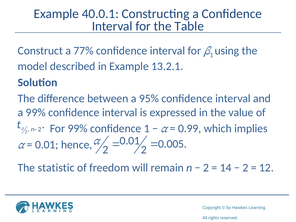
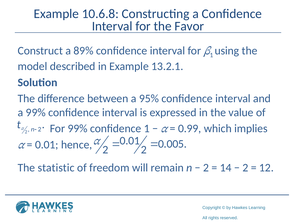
40.0.1: 40.0.1 -> 10.6.8
Table: Table -> Favor
77%: 77% -> 89%
